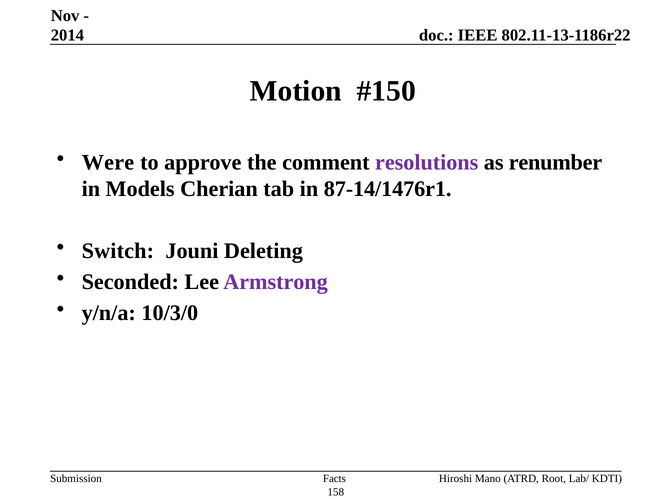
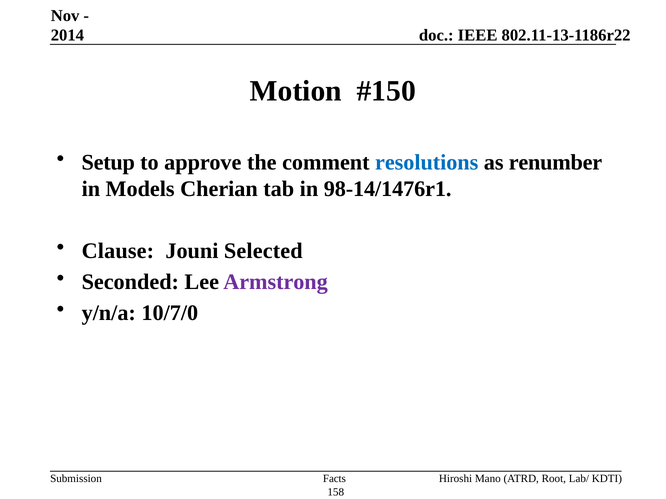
Were: Were -> Setup
resolutions colour: purple -> blue
87-14/1476r1: 87-14/1476r1 -> 98-14/1476r1
Switch: Switch -> Clause
Deleting: Deleting -> Selected
10/3/0: 10/3/0 -> 10/7/0
